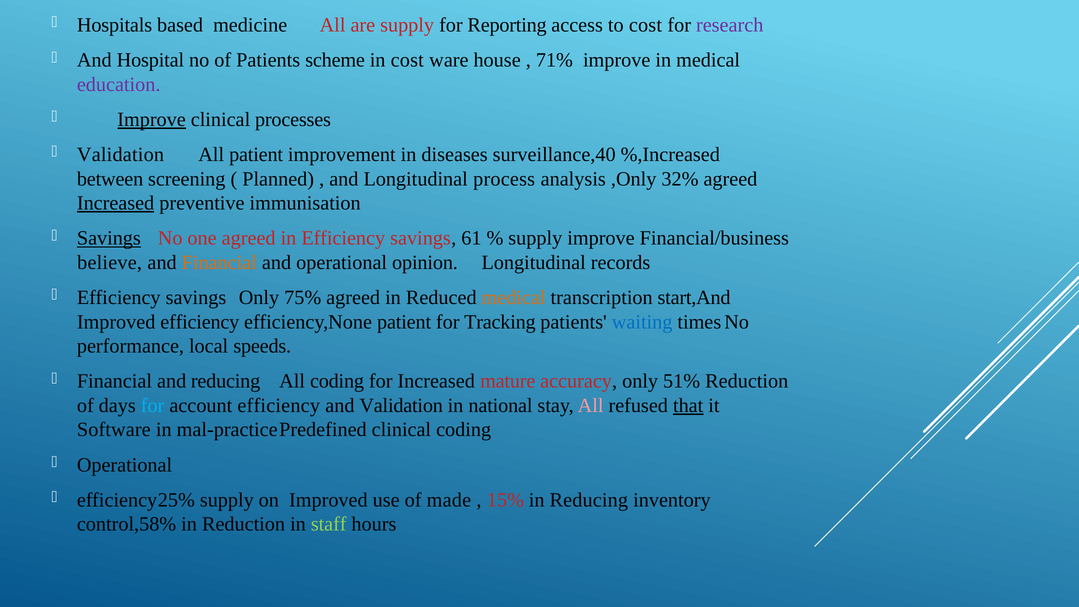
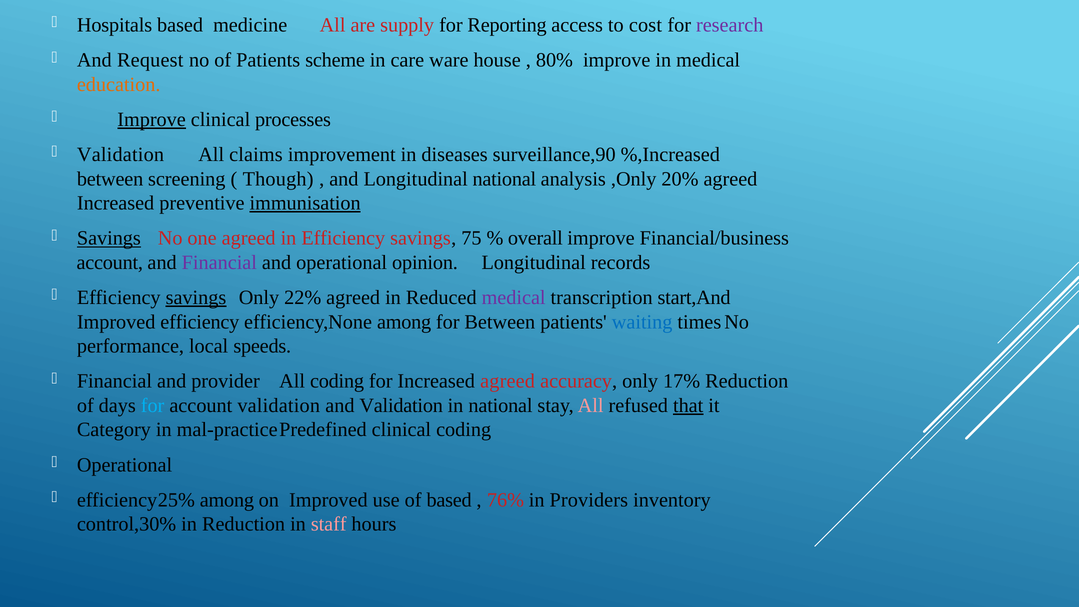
Hospital: Hospital -> Request
in cost: cost -> care
71%: 71% -> 80%
education colour: purple -> orange
All patient: patient -> claims
surveillance,40: surveillance,40 -> surveillance,90
Planned: Planned -> Though
Longitudinal process: process -> national
32%: 32% -> 20%
Increased at (116, 203) underline: present -> none
immunisation underline: none -> present
61: 61 -> 75
supply at (535, 238): supply -> overall
believe at (110, 262): believe -> account
Financial at (219, 262) colour: orange -> purple
savings at (196, 298) underline: none -> present
75%: 75% -> 22%
medical at (514, 298) colour: orange -> purple
efficiency,None patient: patient -> among
for Tracking: Tracking -> Between
and reducing: reducing -> provider
Increased mature: mature -> agreed
51%: 51% -> 17%
account efficiency: efficiency -> validation
Software: Software -> Category
supply at (227, 500): supply -> among
of made: made -> based
15%: 15% -> 76%
in Reducing: Reducing -> Providers
control,58%: control,58% -> control,30%
staff colour: light green -> pink
